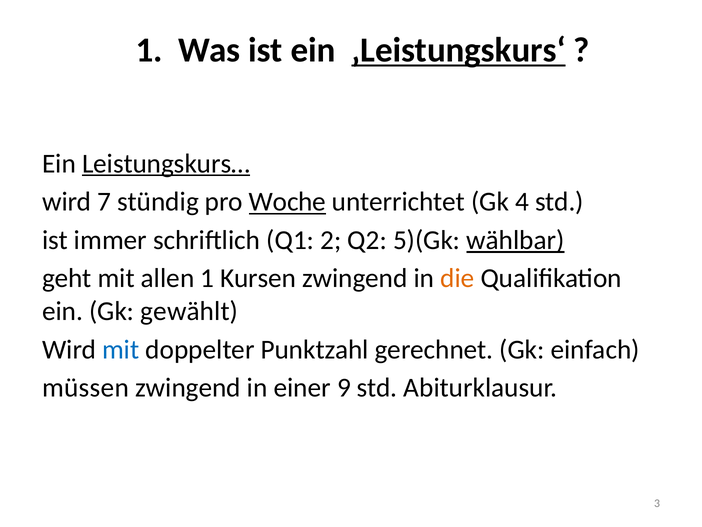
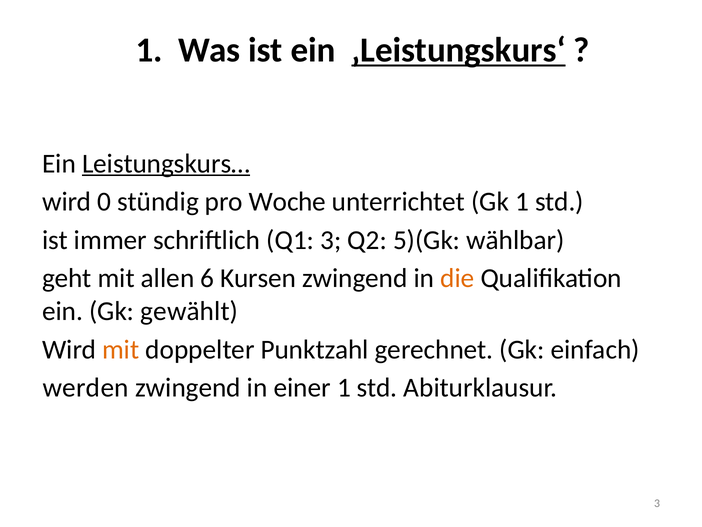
7: 7 -> 0
Woche underline: present -> none
Gk 4: 4 -> 1
Q1 2: 2 -> 3
wählbar underline: present -> none
allen 1: 1 -> 6
mit at (121, 349) colour: blue -> orange
müssen: müssen -> werden
einer 9: 9 -> 1
